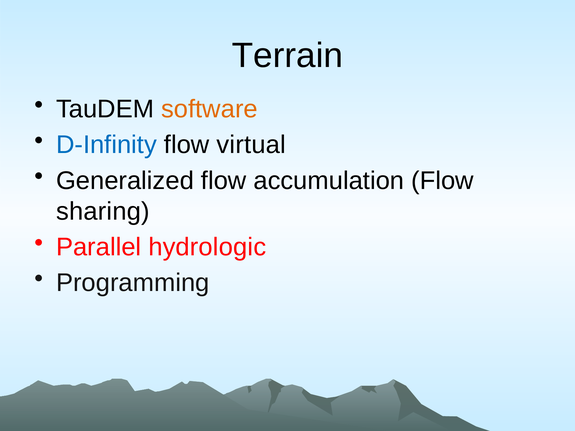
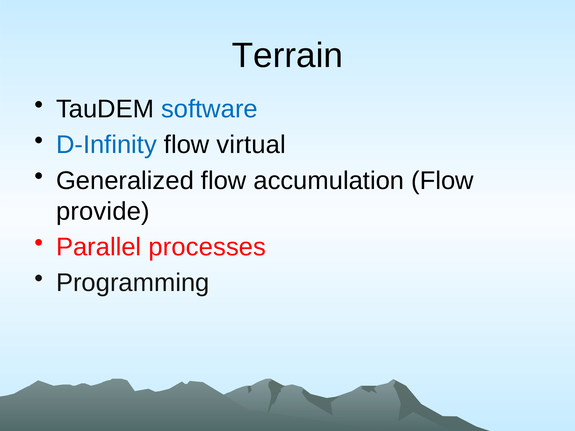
software colour: orange -> blue
sharing: sharing -> provide
hydrologic: hydrologic -> processes
